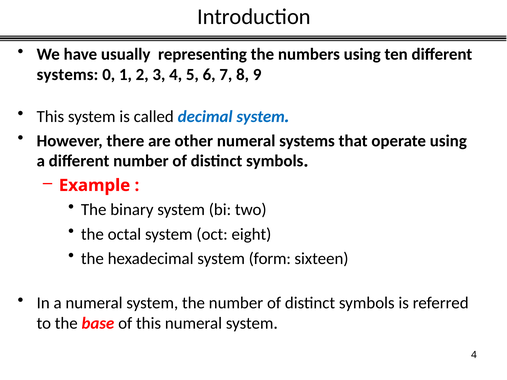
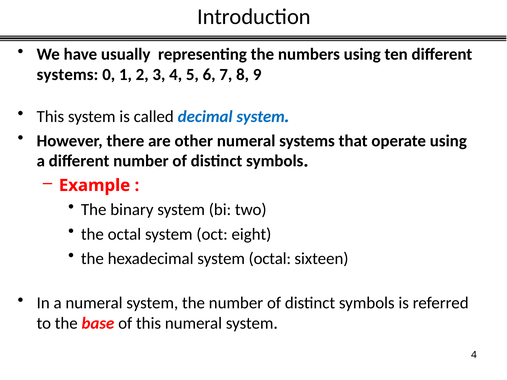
system form: form -> octal
